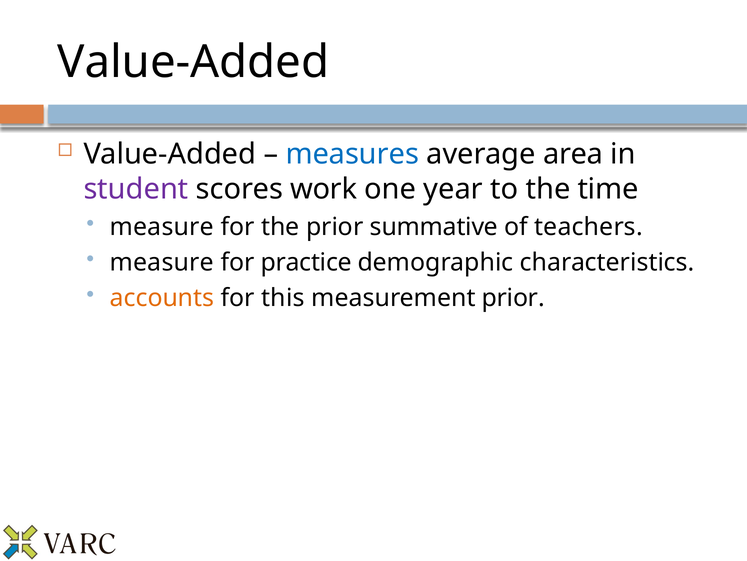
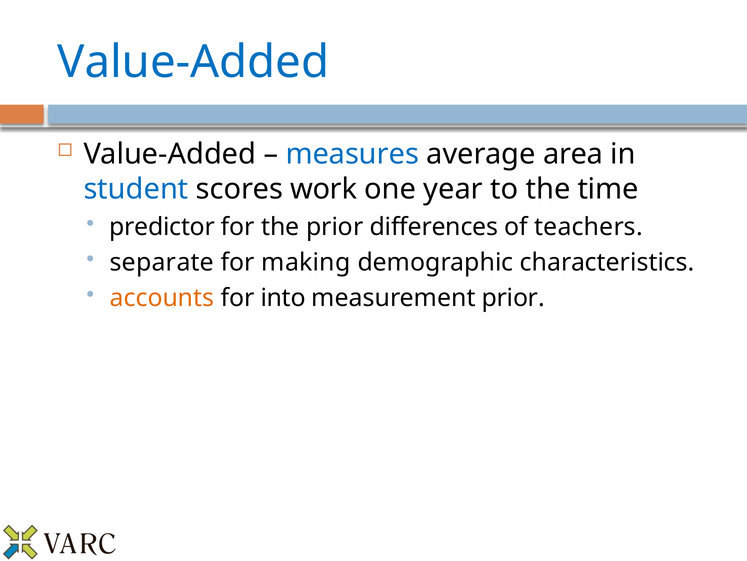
Value-Added at (193, 62) colour: black -> blue
student colour: purple -> blue
measure at (162, 227): measure -> predictor
summative: summative -> differences
measure at (162, 262): measure -> separate
practice: practice -> making
this: this -> into
